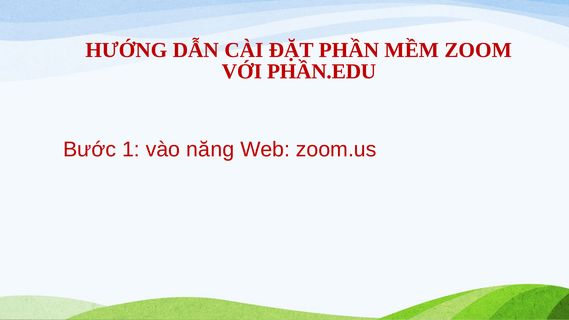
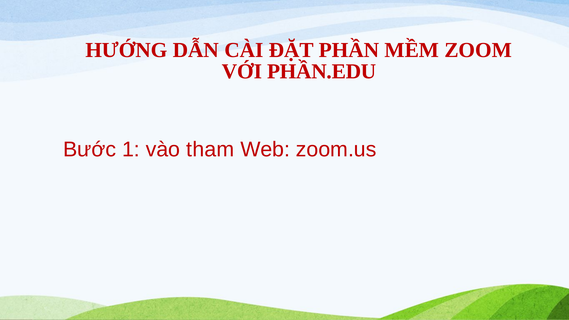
năng: năng -> tham
